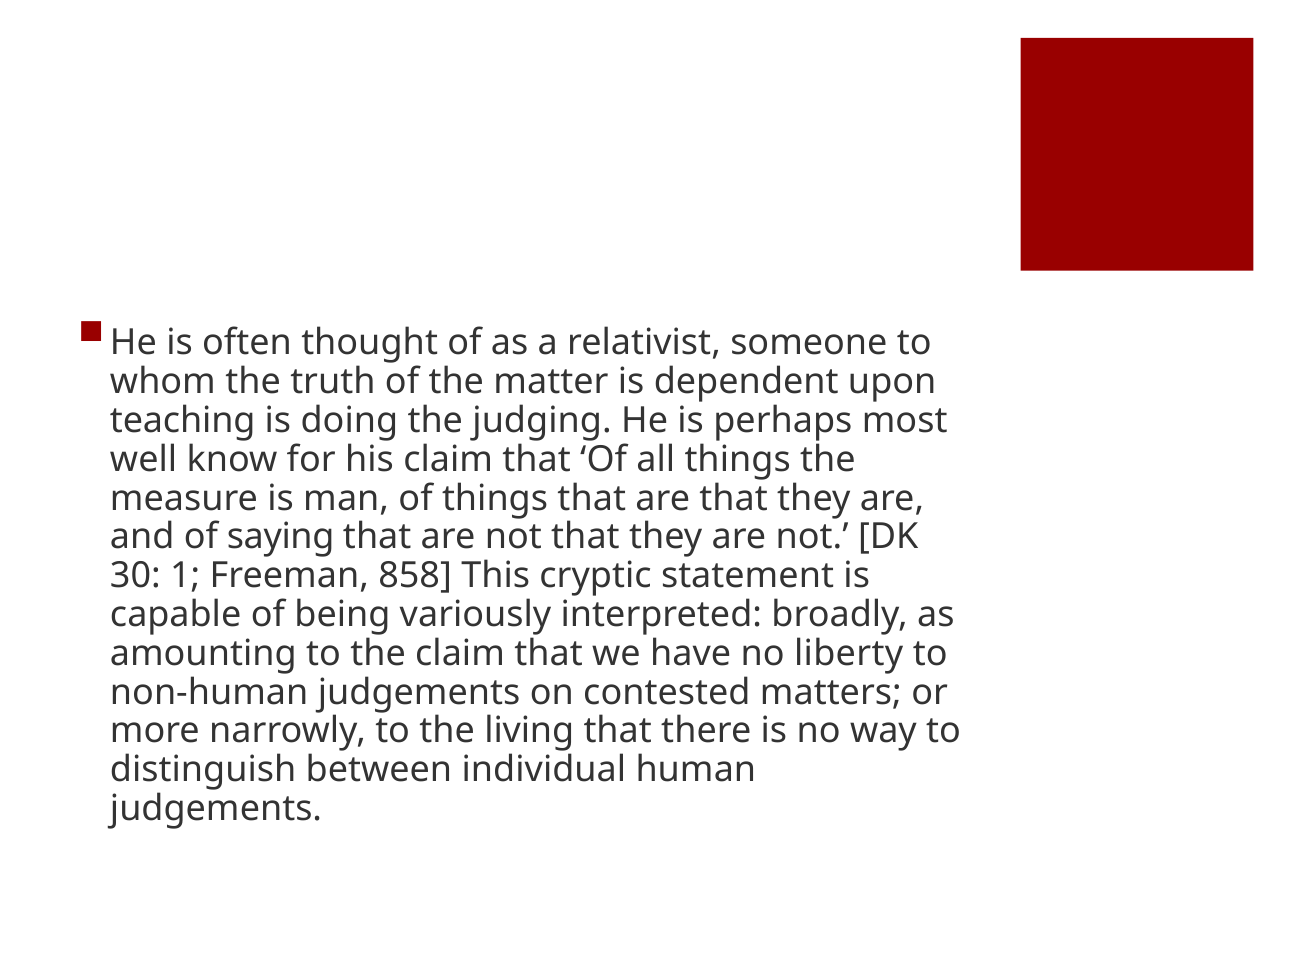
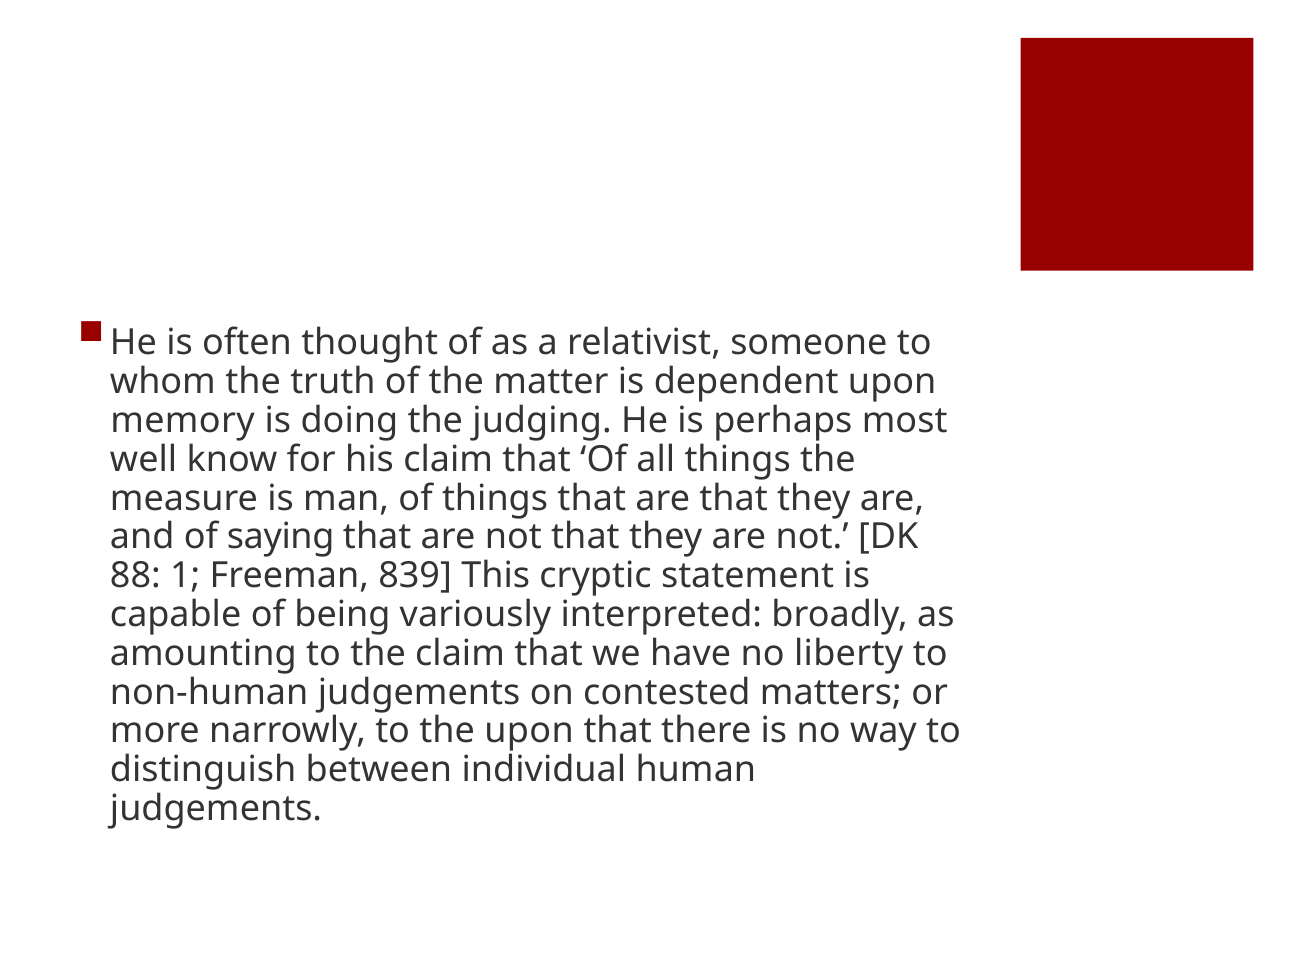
teaching: teaching -> memory
30: 30 -> 88
858: 858 -> 839
the living: living -> upon
